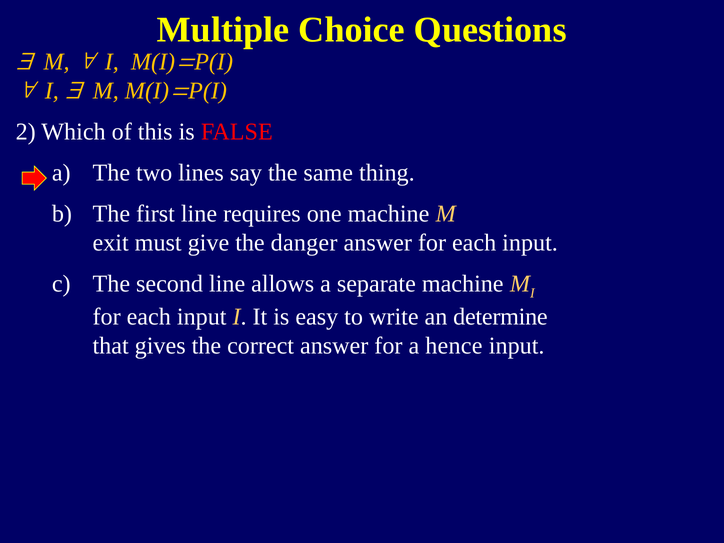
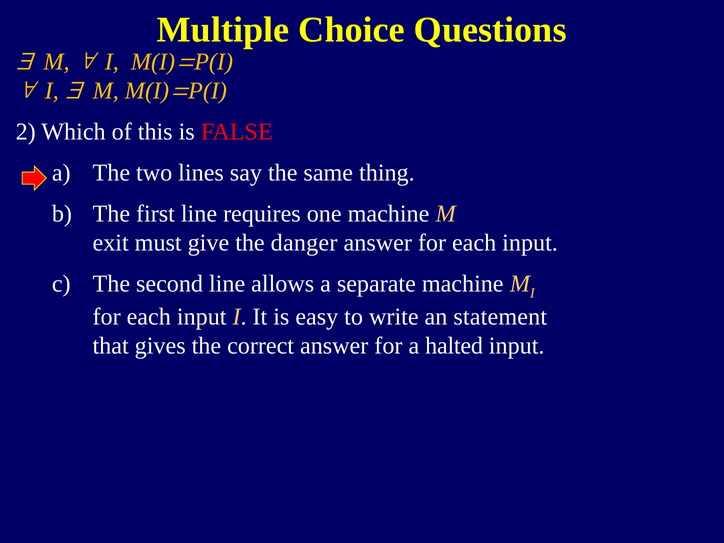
determine: determine -> statement
hence: hence -> halted
